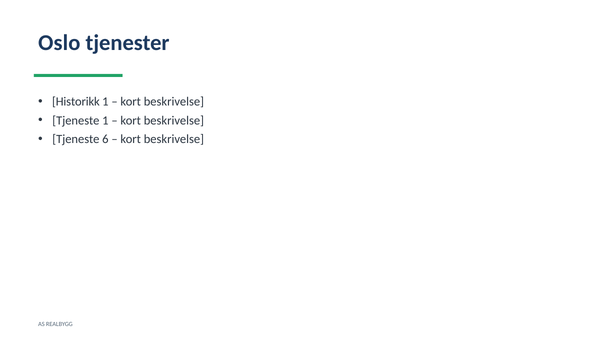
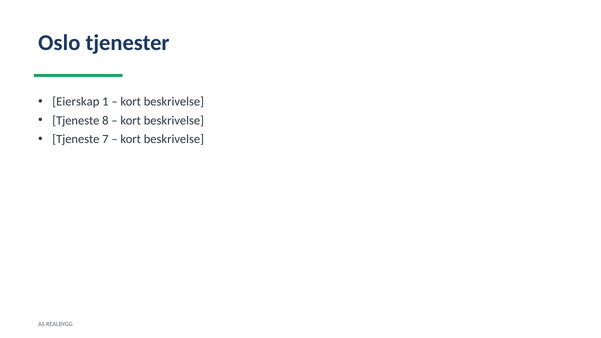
Historikk: Historikk -> Eierskap
Tjeneste 1: 1 -> 8
6: 6 -> 7
